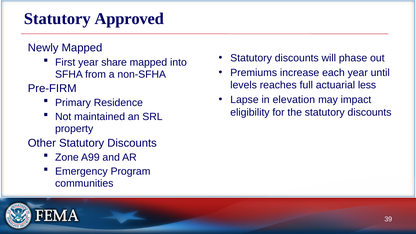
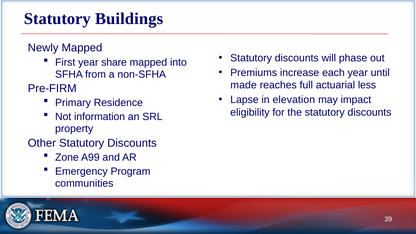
Approved: Approved -> Buildings
levels: levels -> made
maintained: maintained -> information
